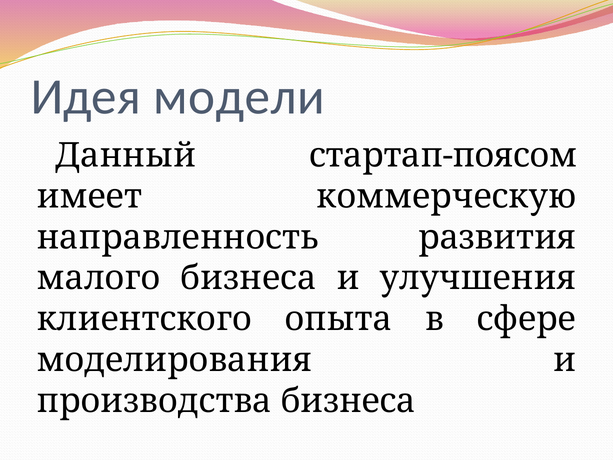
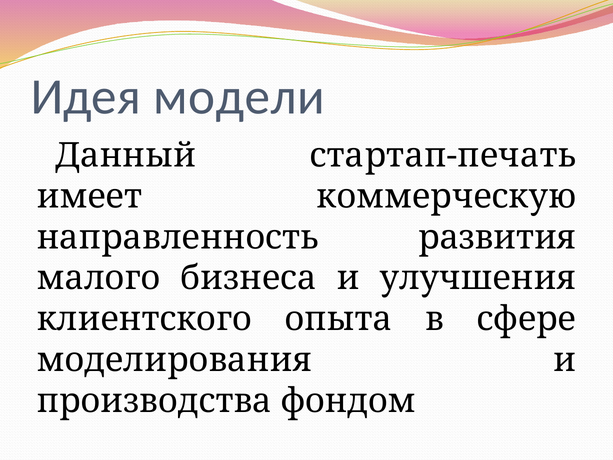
стартап-поясом: стартап-поясом -> стартап-печать
производства бизнеса: бизнеса -> фондом
